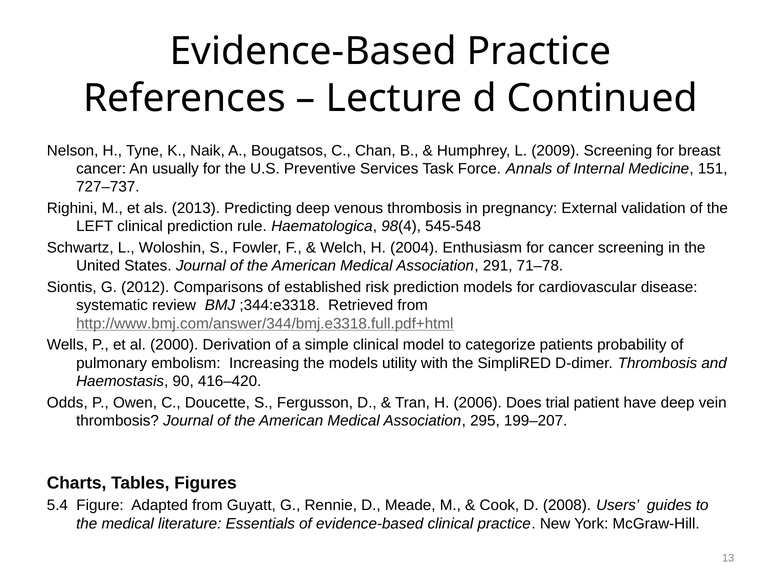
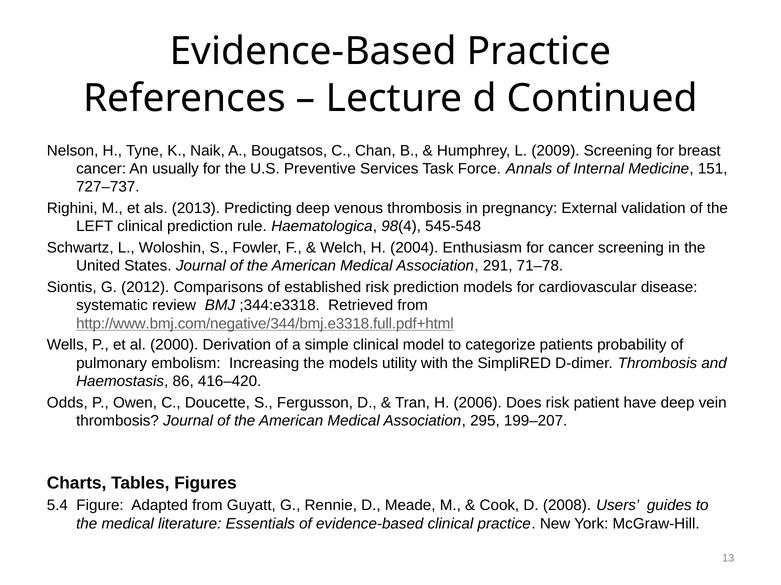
http://www.bmj.com/answer/344/bmj.e3318.full.pdf+html: http://www.bmj.com/answer/344/bmj.e3318.full.pdf+html -> http://www.bmj.com/negative/344/bmj.e3318.full.pdf+html
90: 90 -> 86
Does trial: trial -> risk
